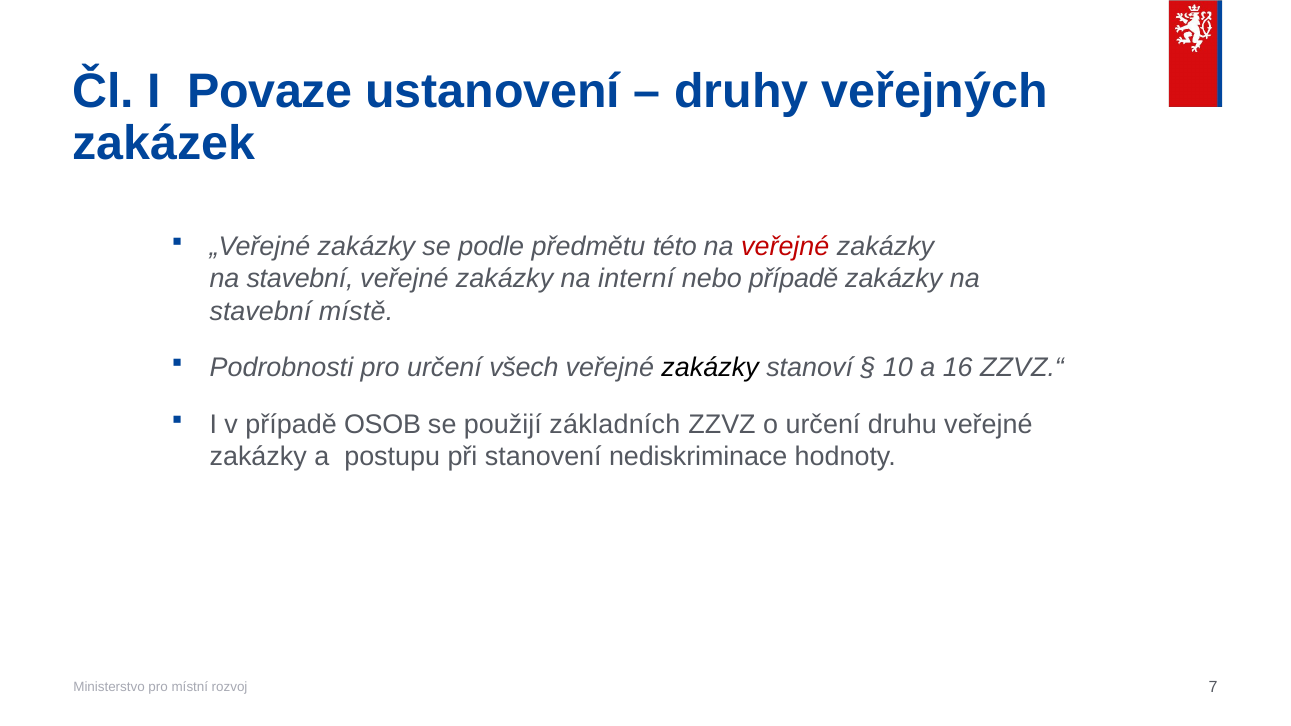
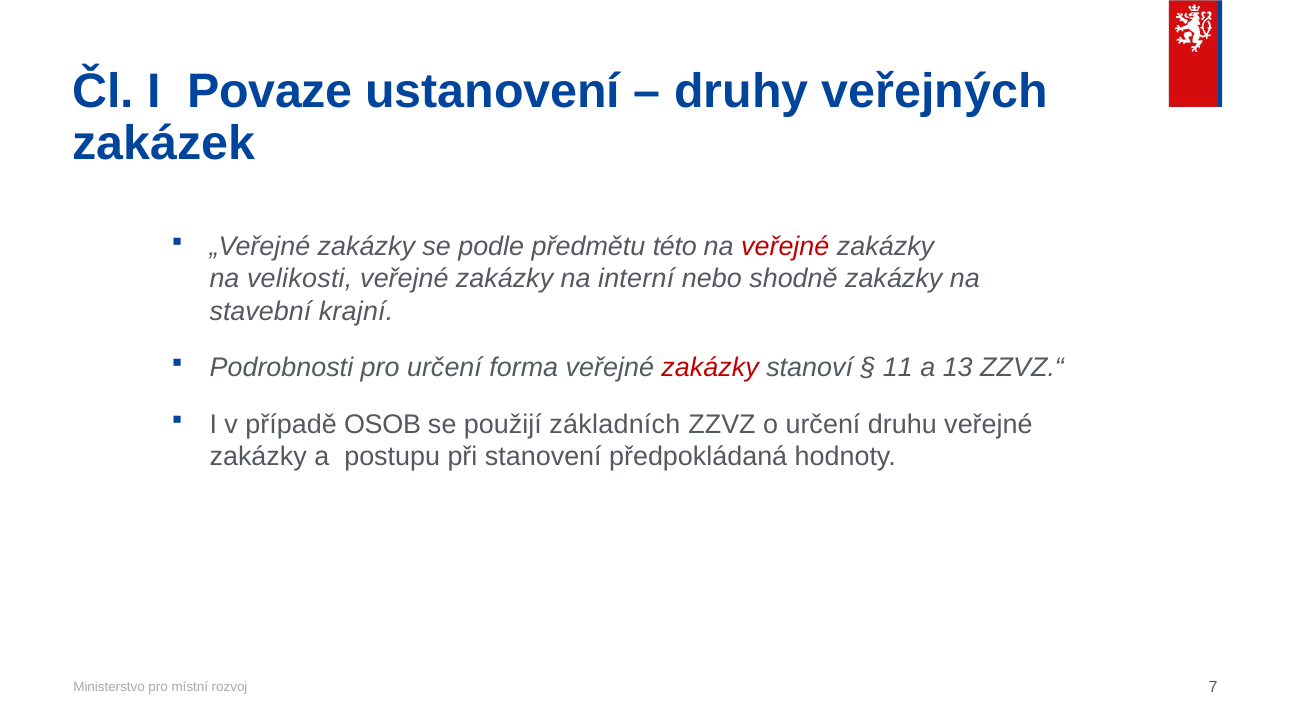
stavební at (300, 279): stavební -> velikosti
nebo případě: případě -> shodně
místě: místě -> krajní
všech: všech -> forma
zakázky at (710, 368) colour: black -> red
10: 10 -> 11
16: 16 -> 13
nediskriminace: nediskriminace -> předpokládaná
